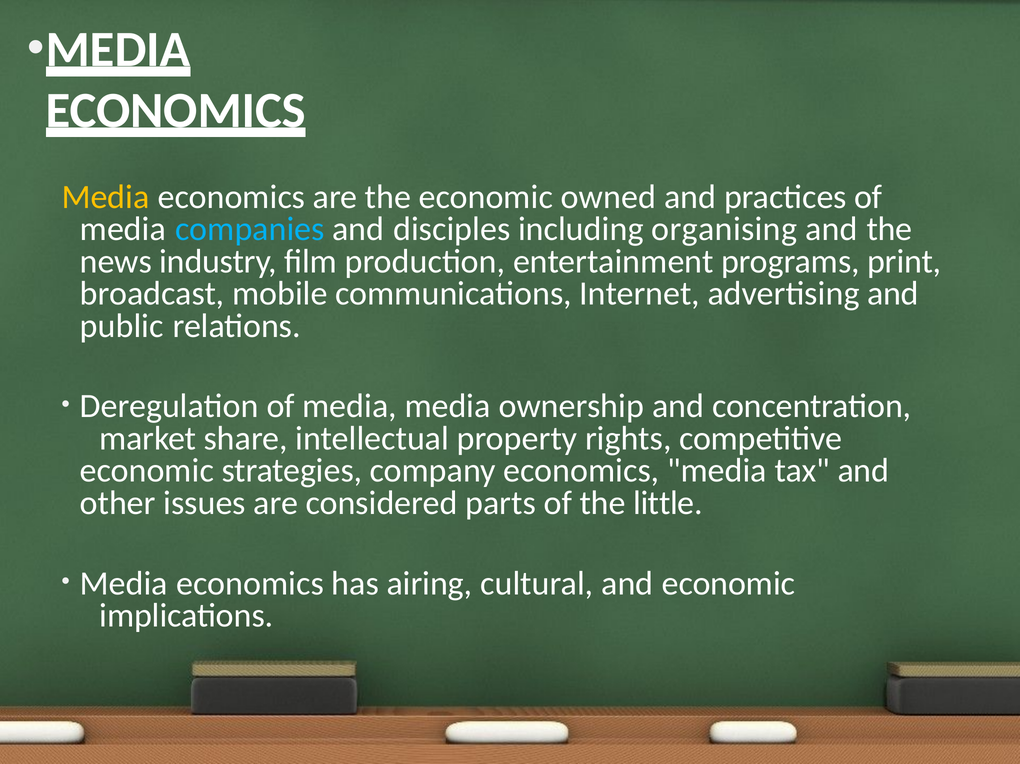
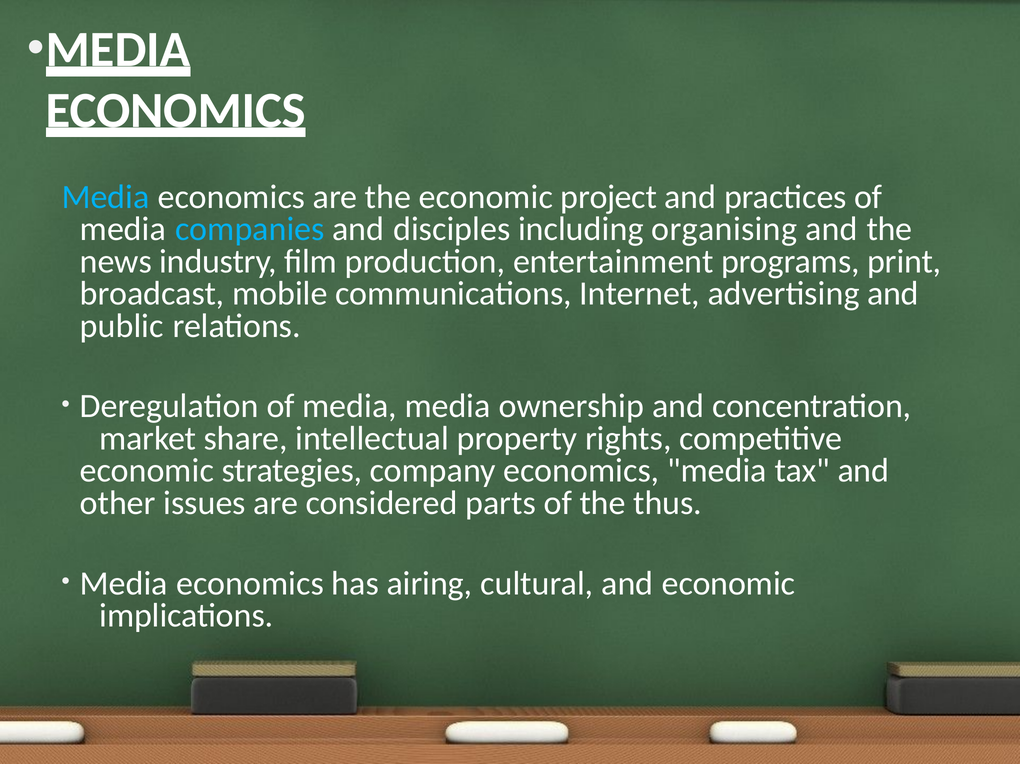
Media at (105, 197) colour: yellow -> light blue
owned: owned -> project
little: little -> thus
